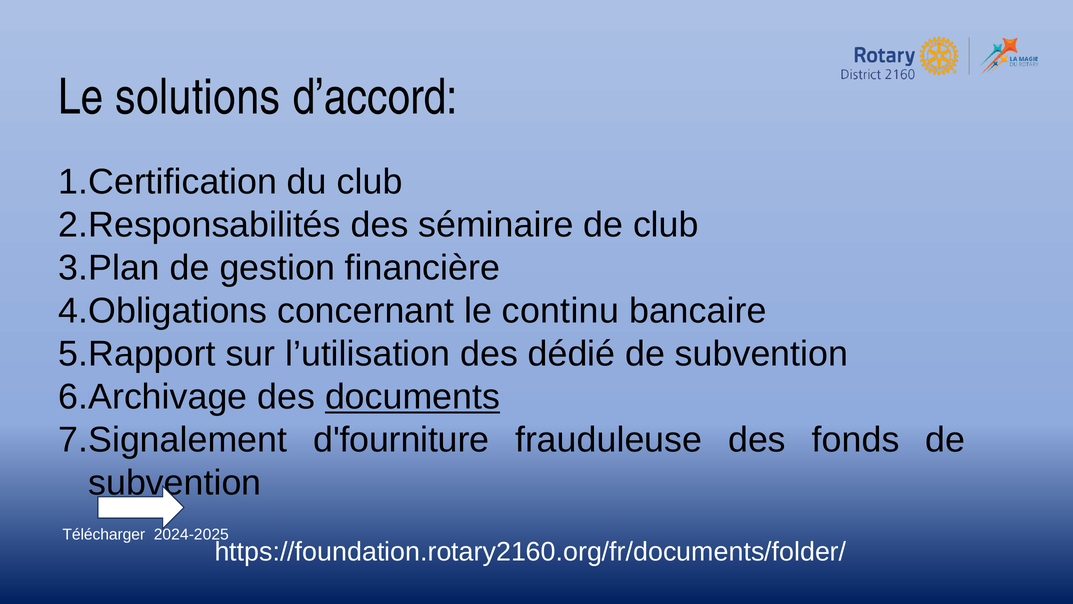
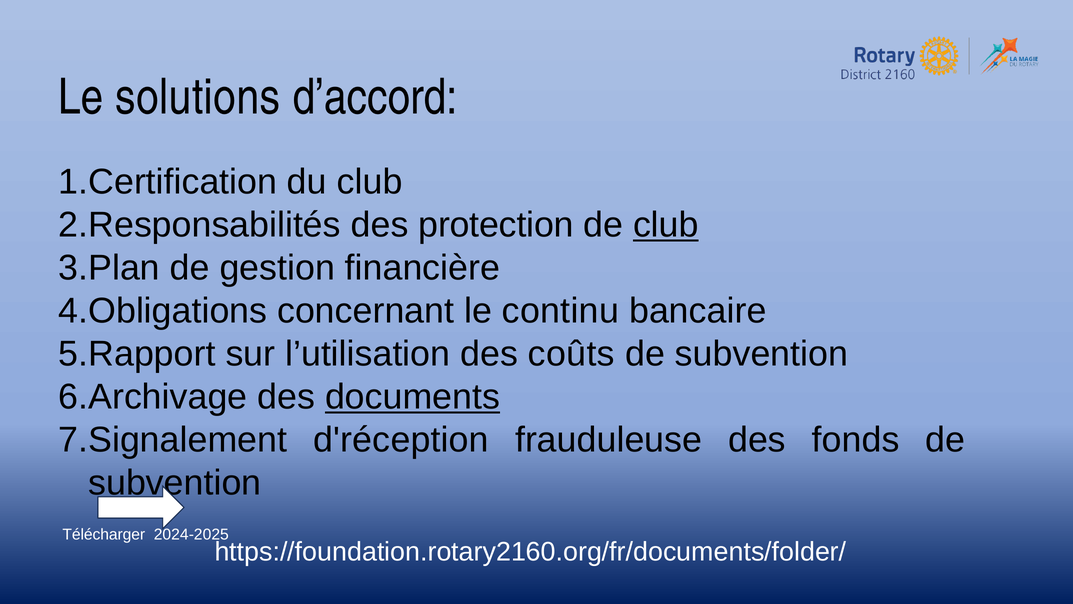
séminaire: séminaire -> protection
club at (666, 225) underline: none -> present
dédié: dédié -> coûts
d'fourniture: d'fourniture -> d'réception
